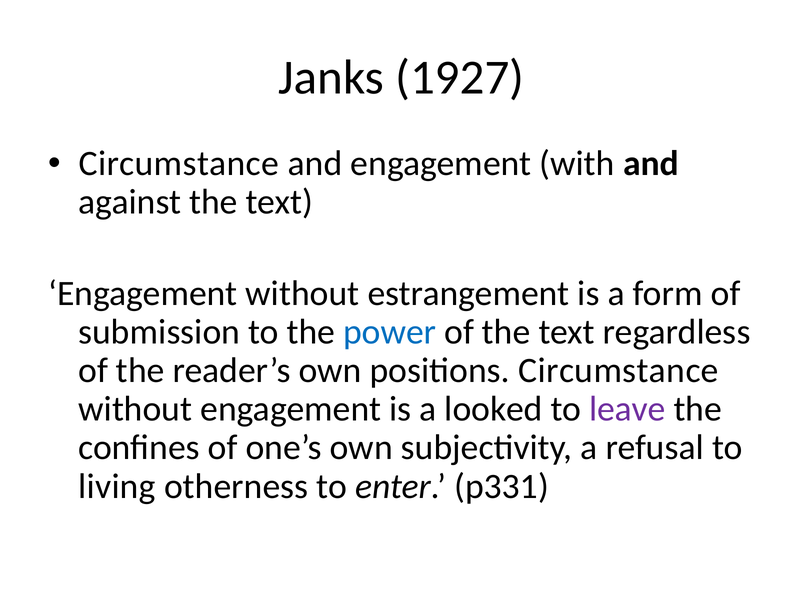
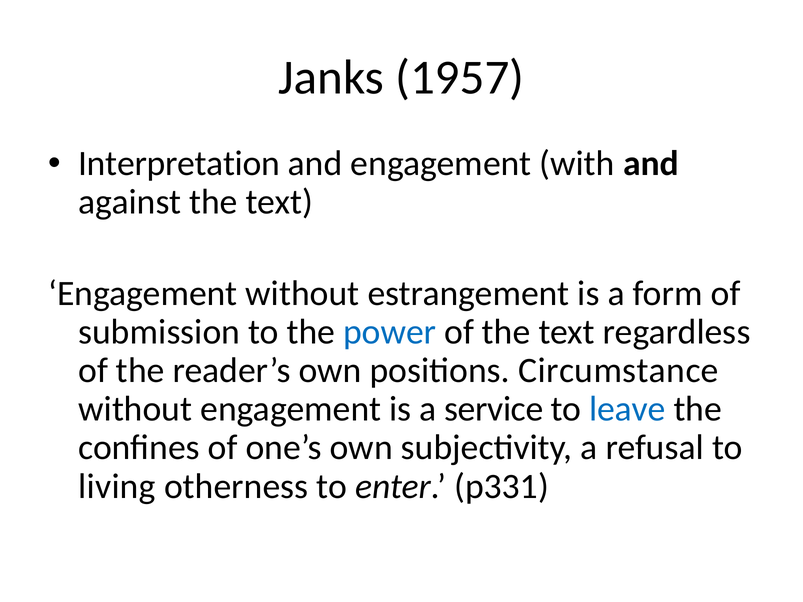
1927: 1927 -> 1957
Circumstance at (179, 164): Circumstance -> Interpretation
looked: looked -> service
leave colour: purple -> blue
